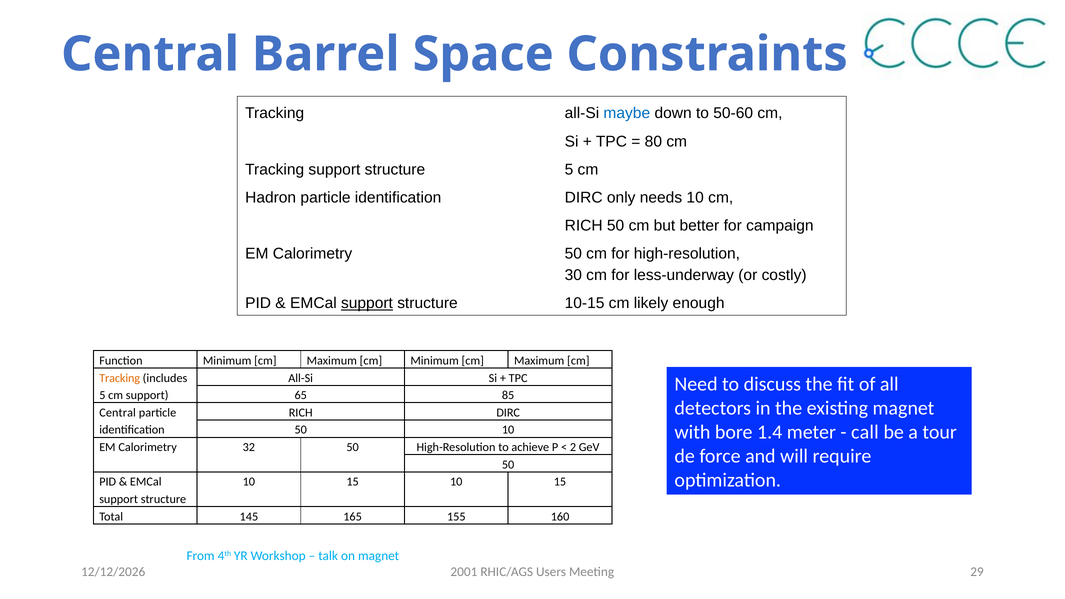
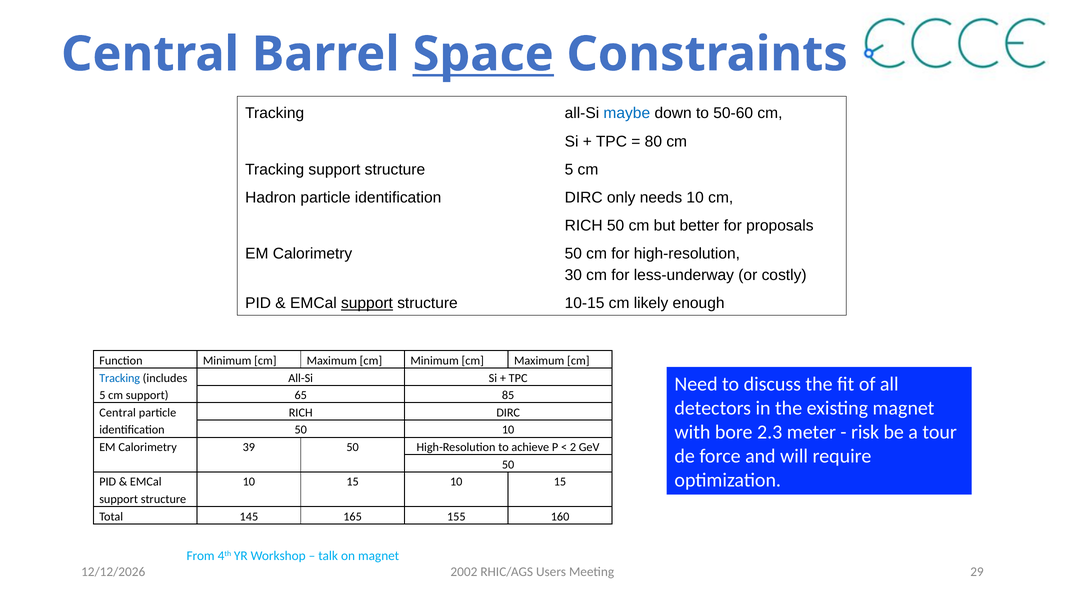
Space underline: none -> present
campaign: campaign -> proposals
Tracking at (120, 378) colour: orange -> blue
1.4: 1.4 -> 2.3
call: call -> risk
32: 32 -> 39
2001: 2001 -> 2002
